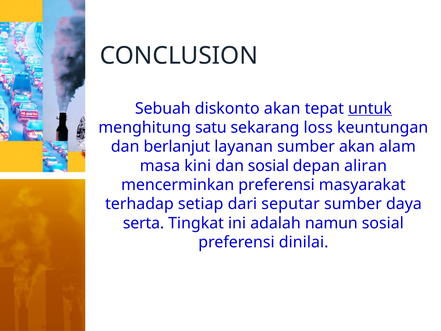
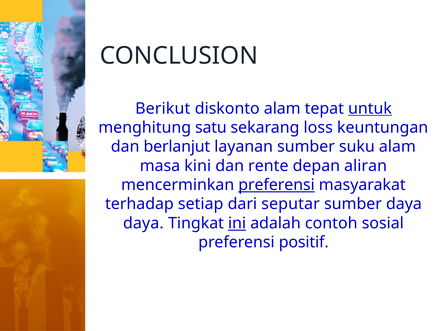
Sebuah: Sebuah -> Berikut
diskonto akan: akan -> alam
sumber akan: akan -> suku
dan sosial: sosial -> rente
preferensi at (276, 185) underline: none -> present
serta at (144, 223): serta -> daya
ini underline: none -> present
namun: namun -> contoh
dinilai: dinilai -> positif
